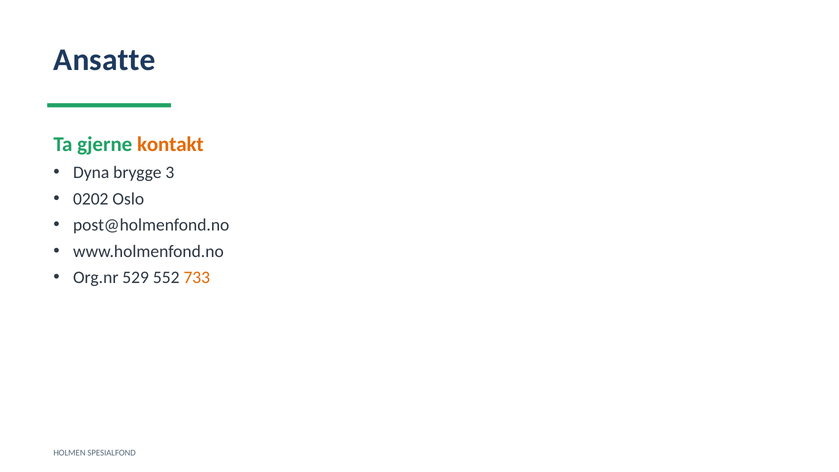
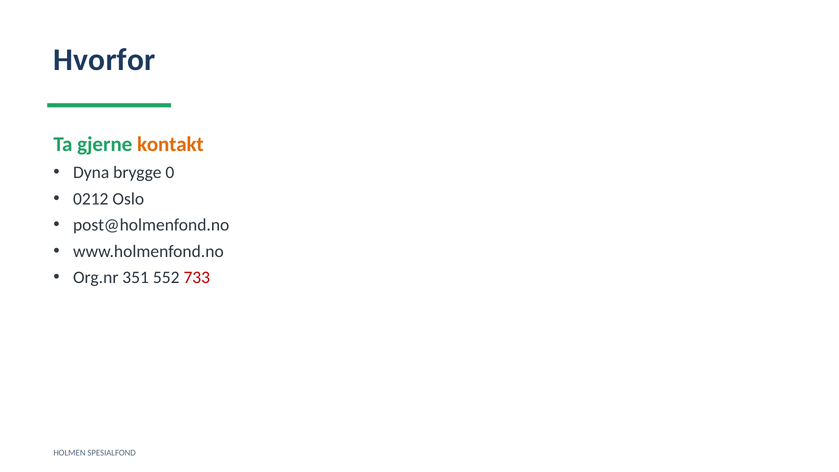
Ansatte: Ansatte -> Hvorfor
3: 3 -> 0
0202: 0202 -> 0212
529: 529 -> 351
733 colour: orange -> red
